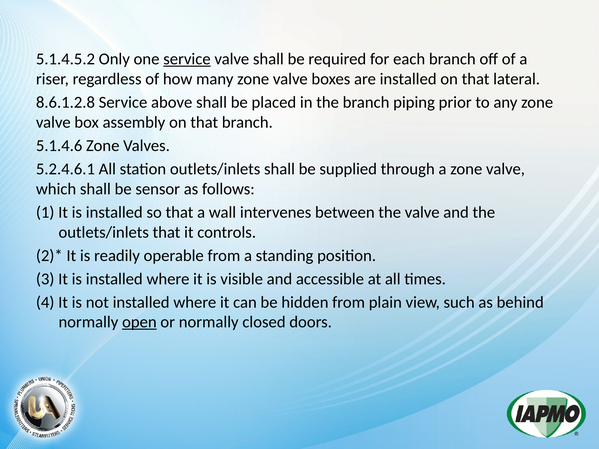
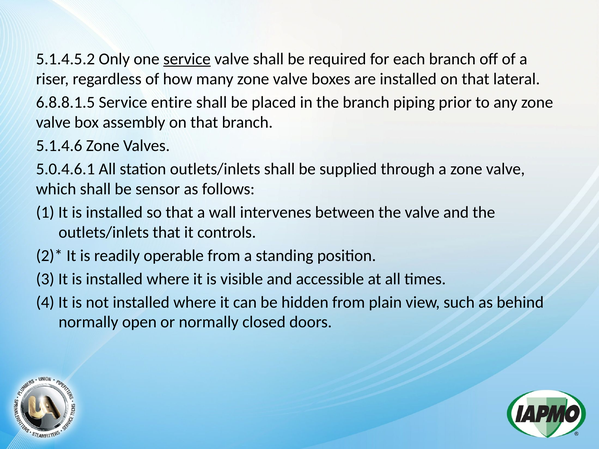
8.6.1.2.8: 8.6.1.2.8 -> 6.8.8.1.5
above: above -> entire
5.2.4.6.1: 5.2.4.6.1 -> 5.0.4.6.1
open underline: present -> none
